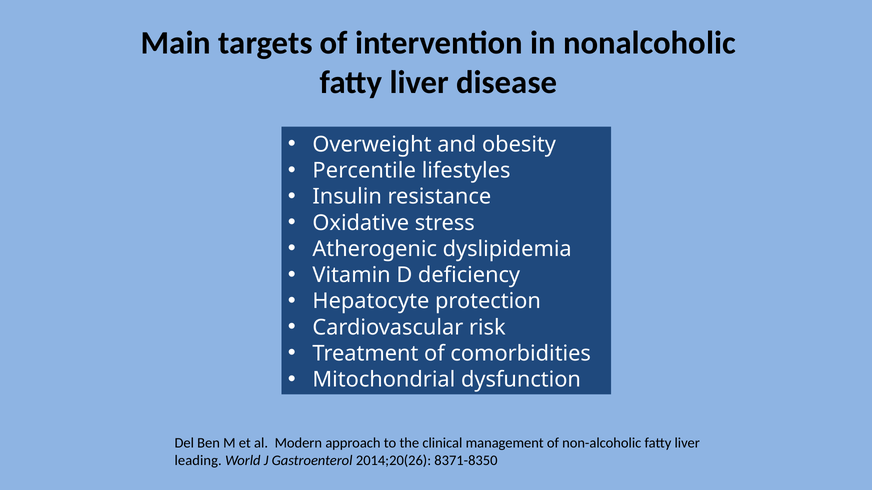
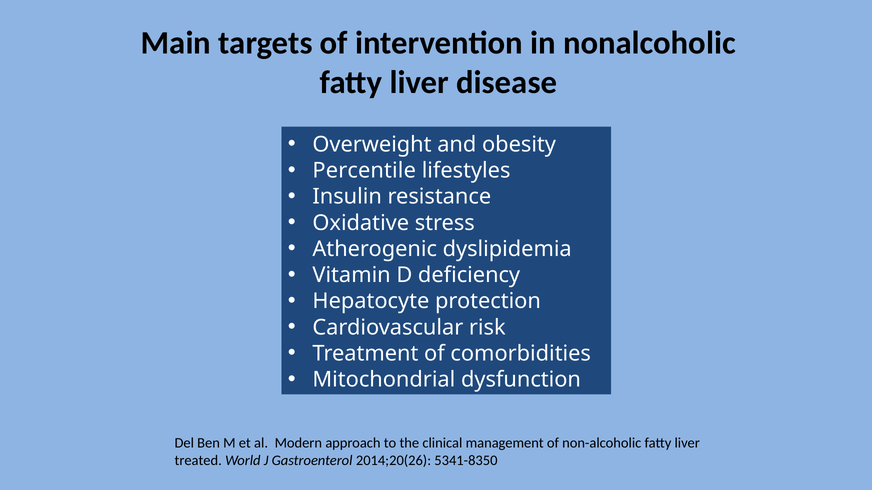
leading: leading -> treated
8371-8350: 8371-8350 -> 5341-8350
